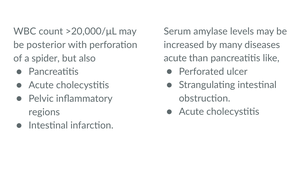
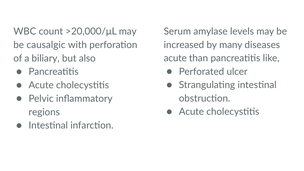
posterior: posterior -> causalgic
spider: spider -> biliary
